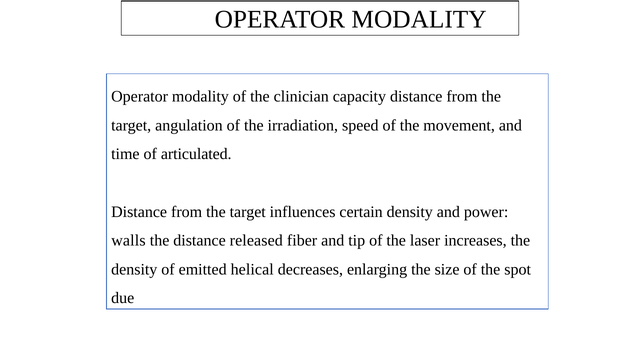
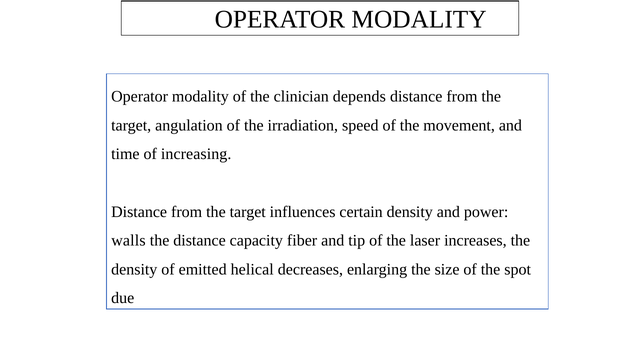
capacity: capacity -> depends
articulated: articulated -> increasing
released: released -> capacity
